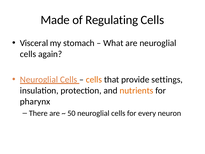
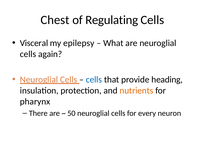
Made: Made -> Chest
stomach: stomach -> epilepsy
cells at (94, 79) colour: orange -> blue
settings: settings -> heading
